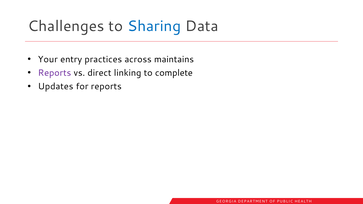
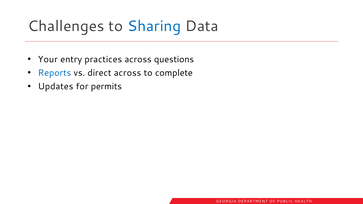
maintains: maintains -> questions
Reports at (54, 73) colour: purple -> blue
direct linking: linking -> across
for reports: reports -> permits
